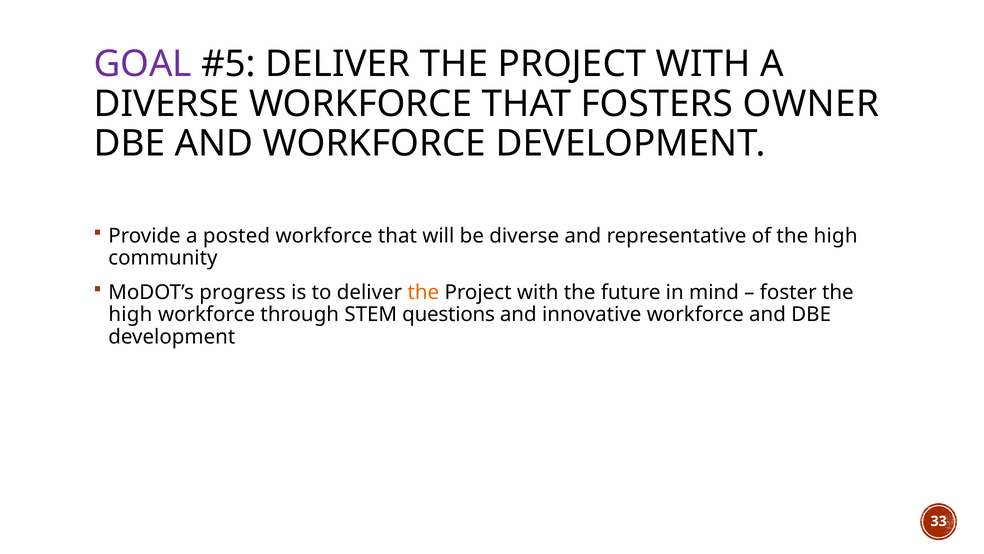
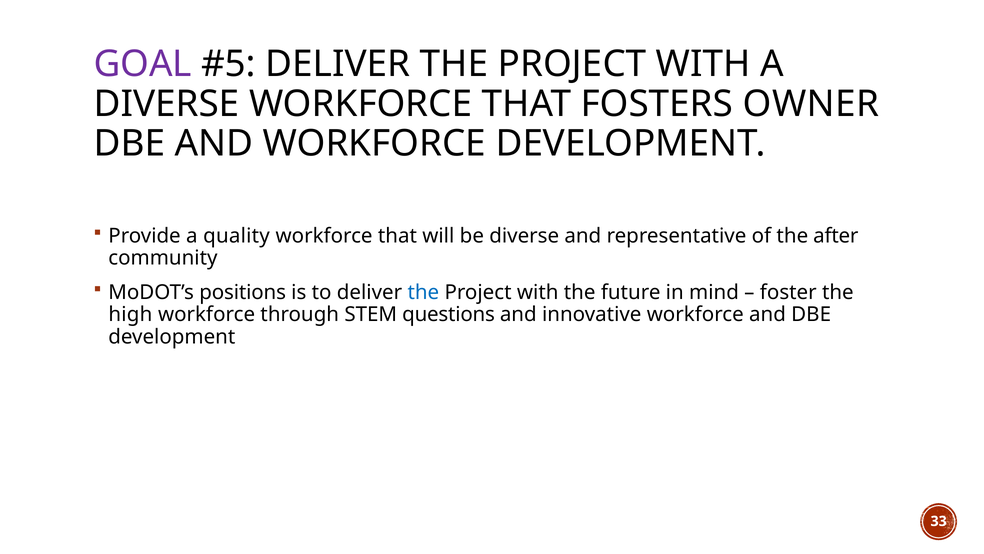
posted: posted -> quality
of the high: high -> after
progress: progress -> positions
the at (423, 292) colour: orange -> blue
